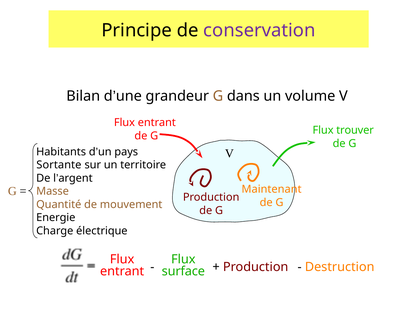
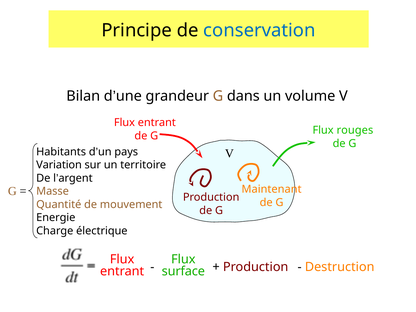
conservation colour: purple -> blue
trouver: trouver -> rouges
Sortante: Sortante -> Variation
